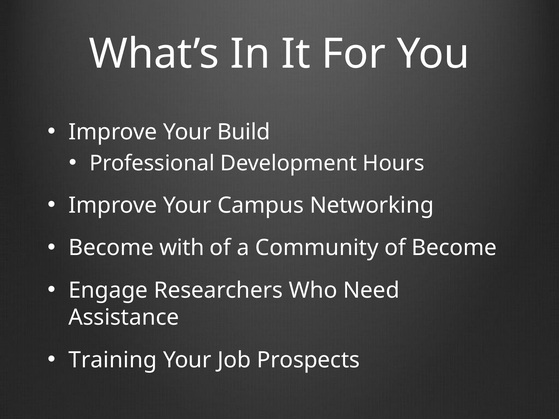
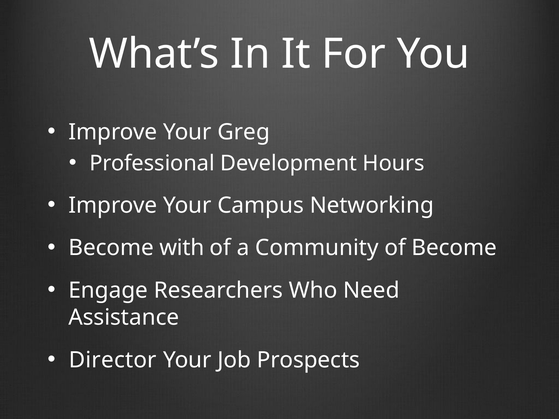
Build: Build -> Greg
Training: Training -> Director
